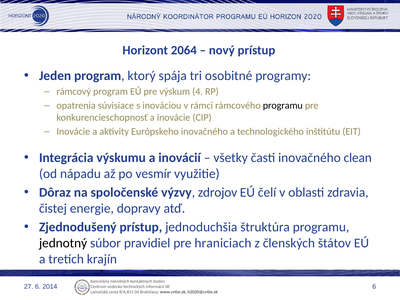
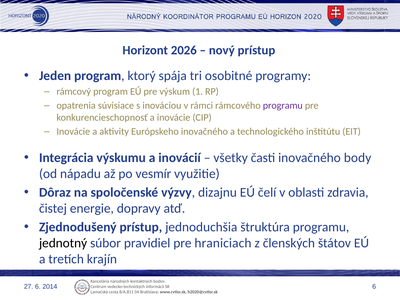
2064: 2064 -> 2026
4: 4 -> 1
programu at (283, 106) colour: black -> purple
clean: clean -> body
zdrojov: zdrojov -> dizajnu
